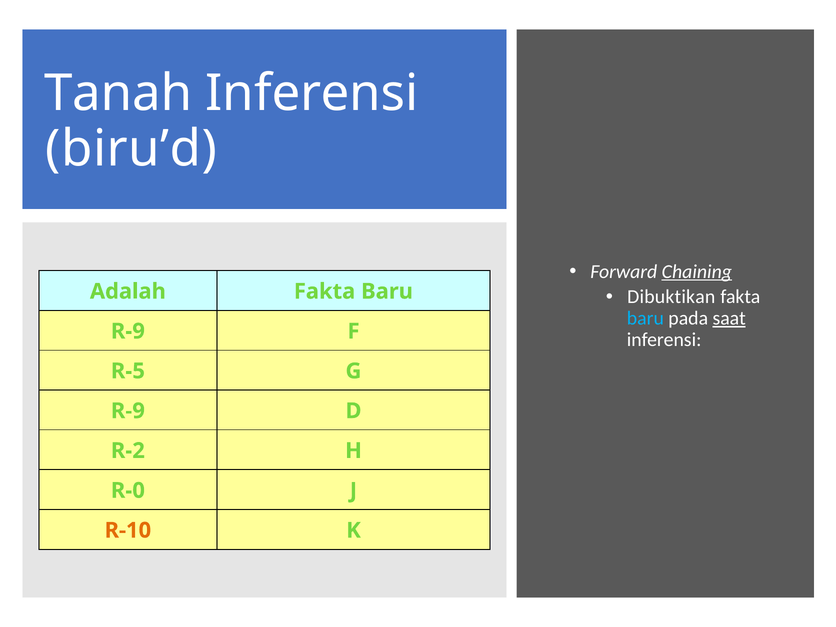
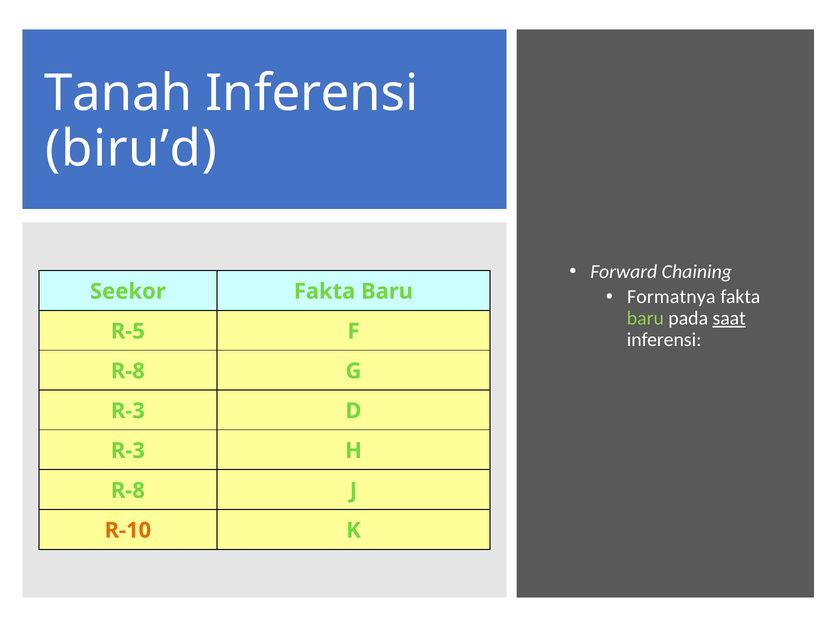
Chaining underline: present -> none
Dibuktikan: Dibuktikan -> Formatnya
Adalah: Adalah -> Seekor
baru at (645, 318) colour: light blue -> light green
R-9 at (128, 331): R-9 -> R-5
R-5 at (128, 371): R-5 -> R-8
R-9 at (128, 411): R-9 -> R-3
R-2 at (128, 451): R-2 -> R-3
R-0 at (128, 491): R-0 -> R-8
